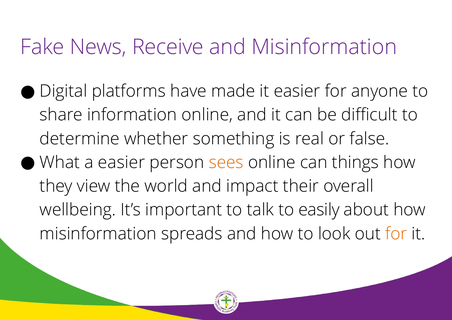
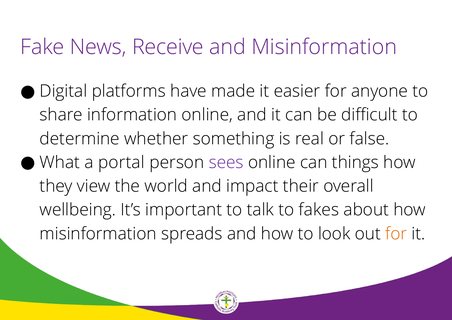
a easier: easier -> portal
sees colour: orange -> purple
easily: easily -> fakes
